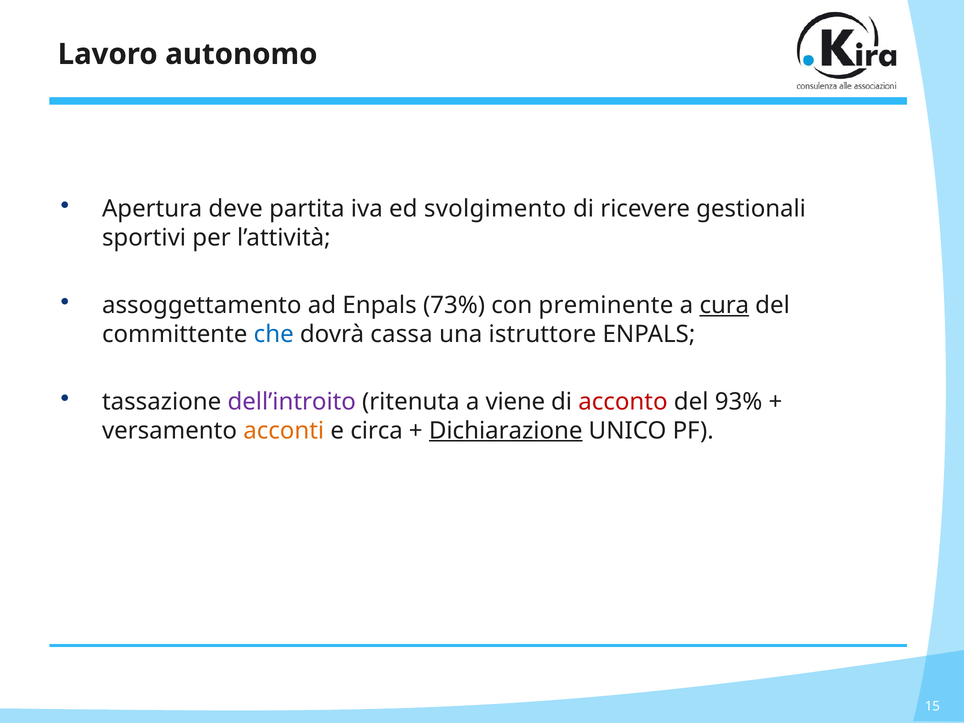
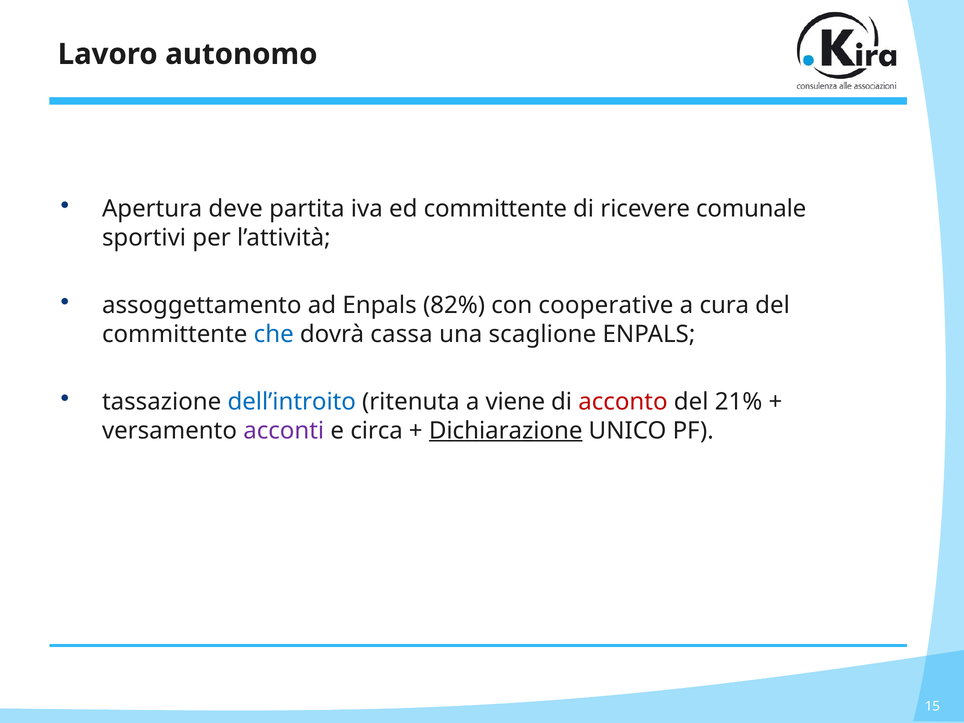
ed svolgimento: svolgimento -> committente
gestionali: gestionali -> comunale
73%: 73% -> 82%
preminente: preminente -> cooperative
cura underline: present -> none
istruttore: istruttore -> scaglione
dell’introito colour: purple -> blue
93%: 93% -> 21%
acconti colour: orange -> purple
